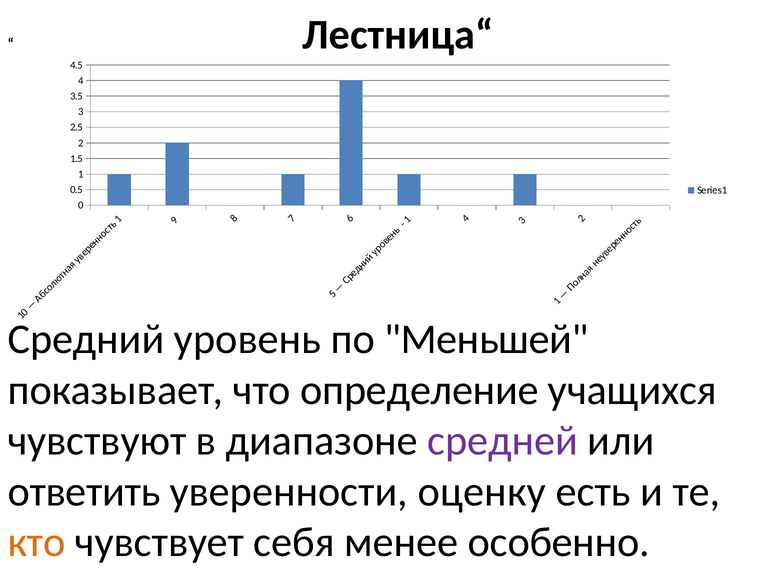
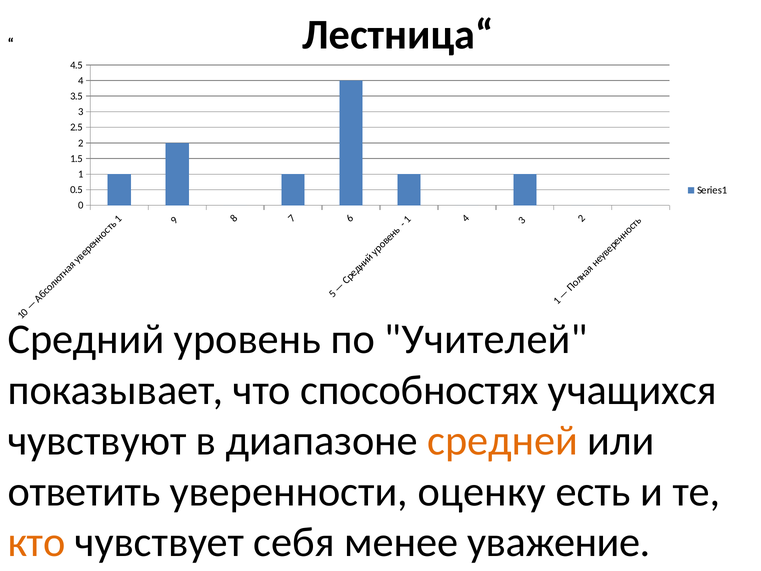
Меньшей: Меньшей -> Учителей
определение: определение -> способностях
средней colour: purple -> orange
особенно: особенно -> уважение
